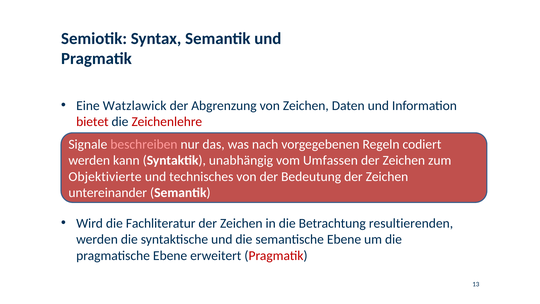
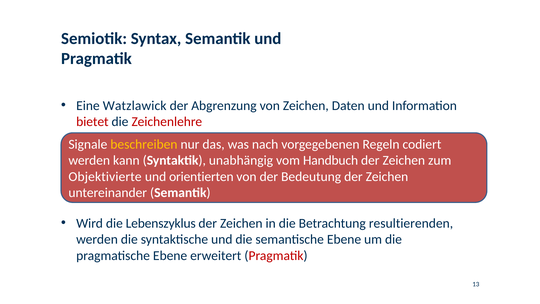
beschreiben colour: pink -> yellow
Umfassen: Umfassen -> Handbuch
technisches: technisches -> orientierten
Fachliteratur: Fachliteratur -> Lebenszyklus
